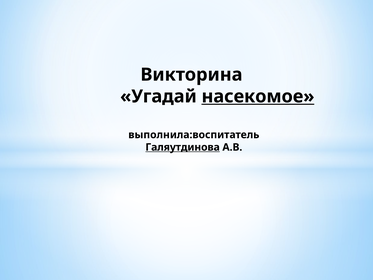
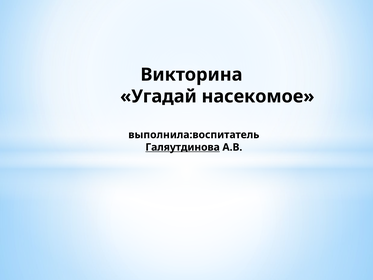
насекомое underline: present -> none
